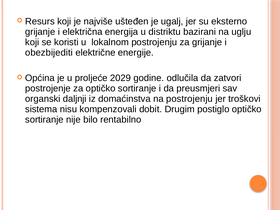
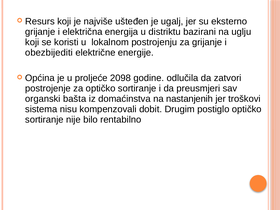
2029: 2029 -> 2098
daljnji: daljnji -> bašta
na postrojenju: postrojenju -> nastanjenih
